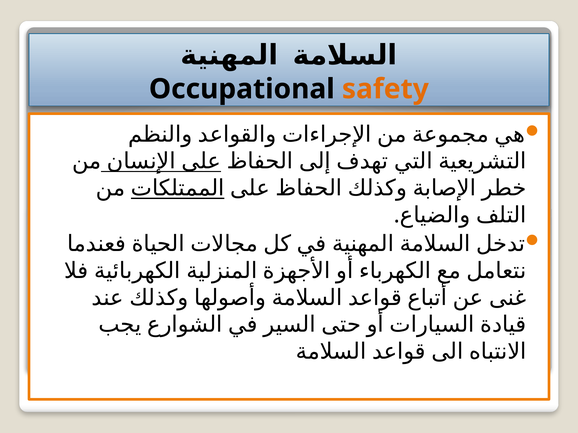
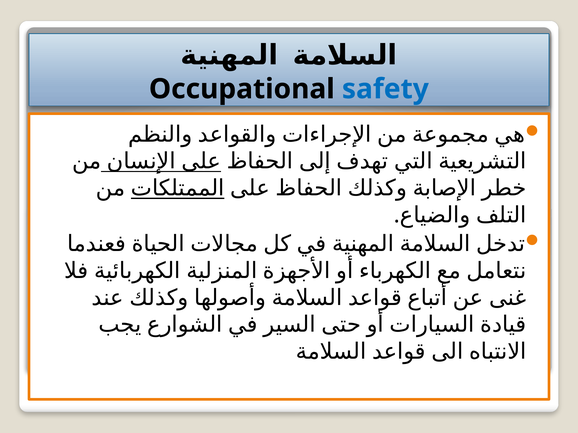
safety colour: orange -> blue
